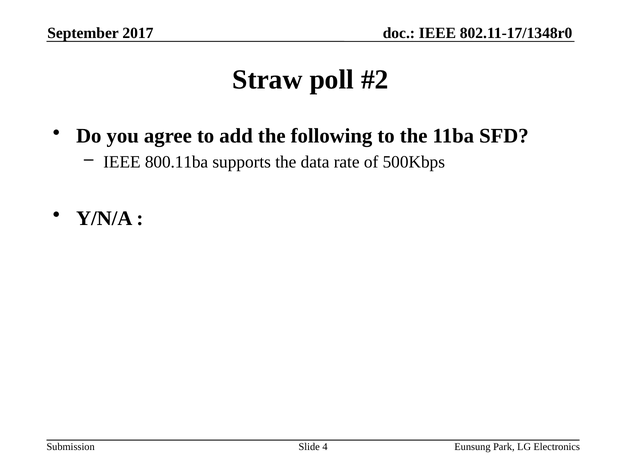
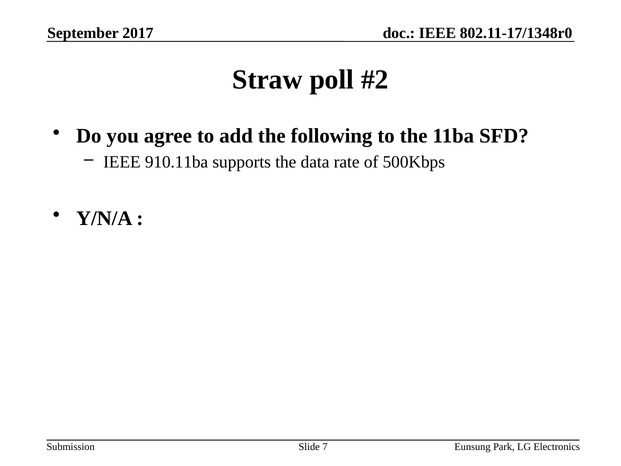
800.11ba: 800.11ba -> 910.11ba
4: 4 -> 7
